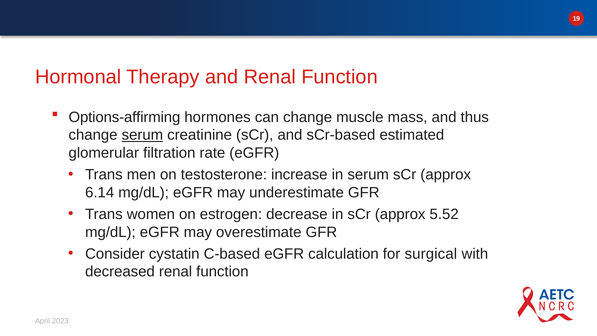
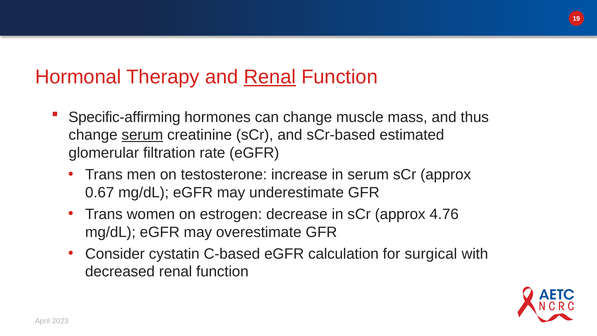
Renal at (270, 77) underline: none -> present
Options-affirming: Options-affirming -> Specific-affirming
6.14: 6.14 -> 0.67
5.52: 5.52 -> 4.76
